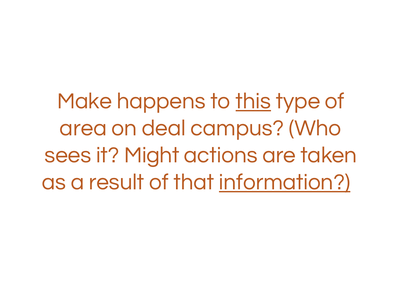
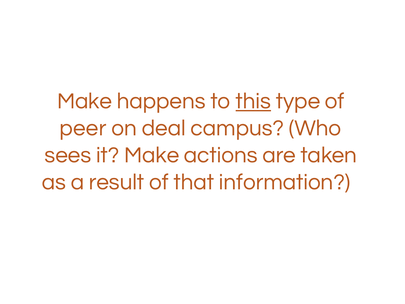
area: area -> peer
it Might: Might -> Make
information underline: present -> none
